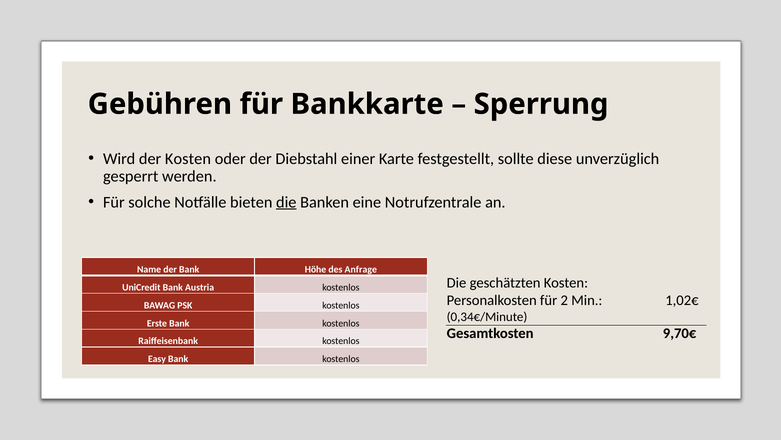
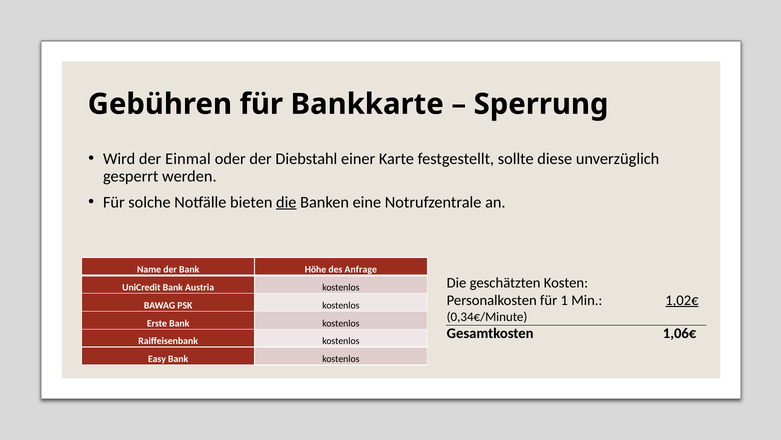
der Kosten: Kosten -> Einmal
2: 2 -> 1
1,02€ underline: none -> present
9,70€: 9,70€ -> 1,06€
